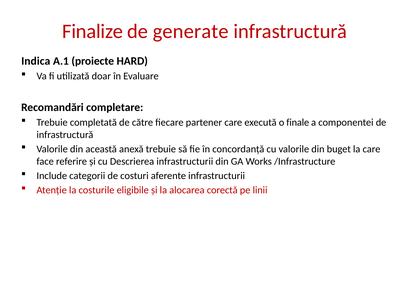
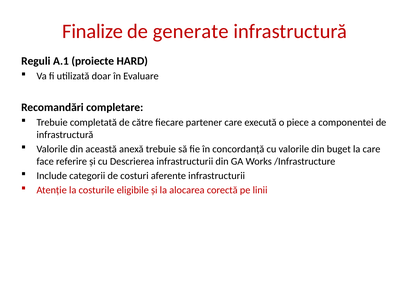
Indica: Indica -> Reguli
finale: finale -> piece
